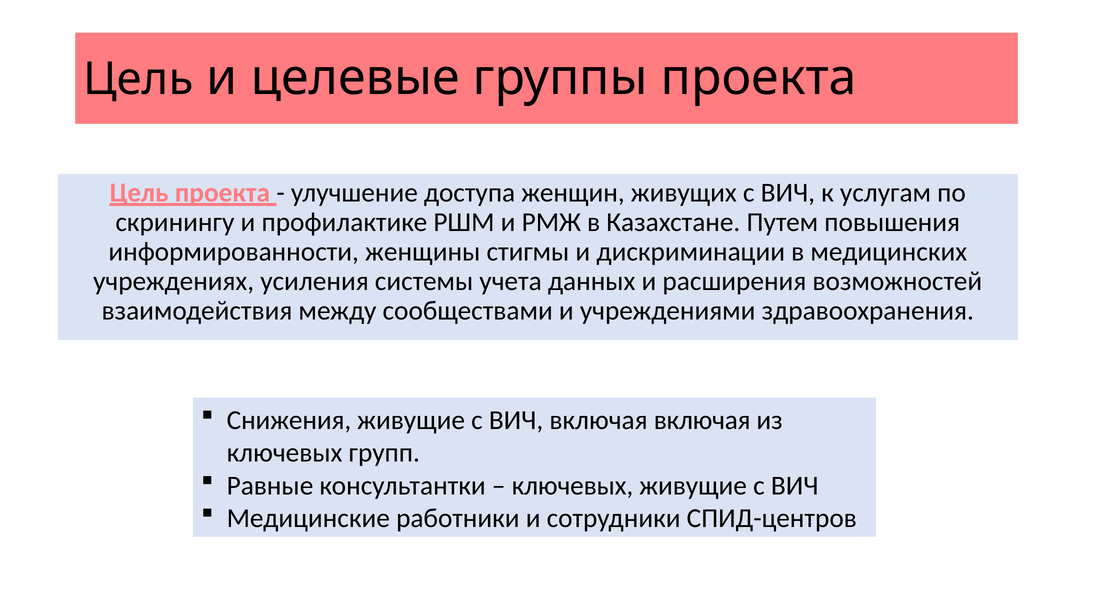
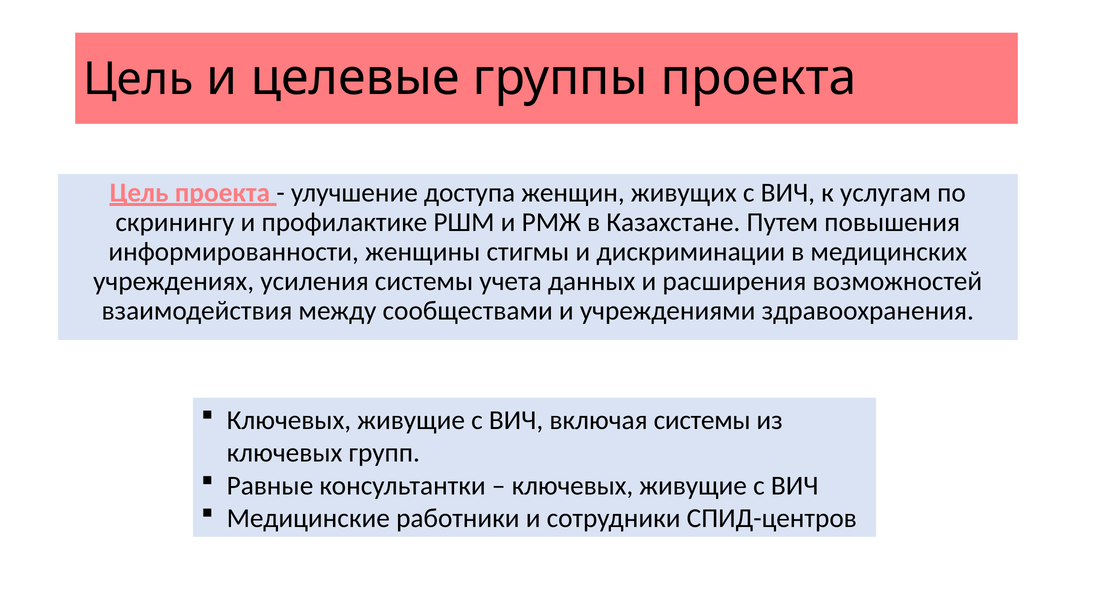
Снижения at (289, 420): Снижения -> Ключевых
включая включая: включая -> системы
